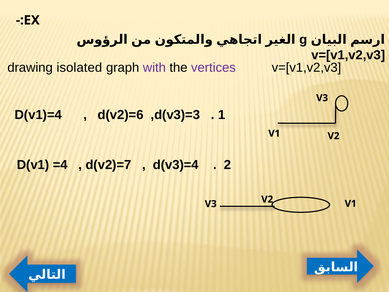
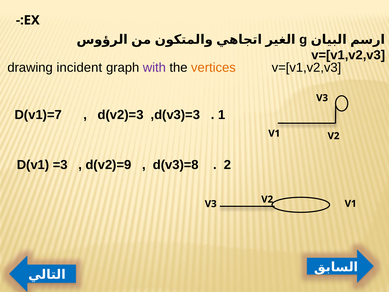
isolated: isolated -> incident
vertices colour: purple -> orange
D(v1)=4: D(v1)=4 -> D(v1)=7
d(v2)=6: d(v2)=6 -> d(v2)=3
=4: =4 -> =3
d(v2)=7: d(v2)=7 -> d(v2)=9
d(v3)=4: d(v3)=4 -> d(v3)=8
